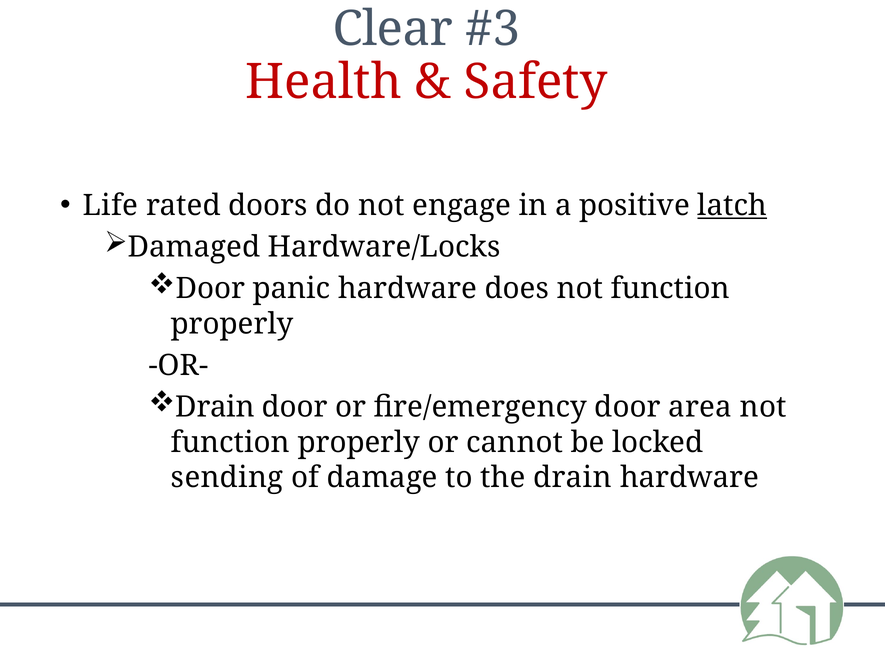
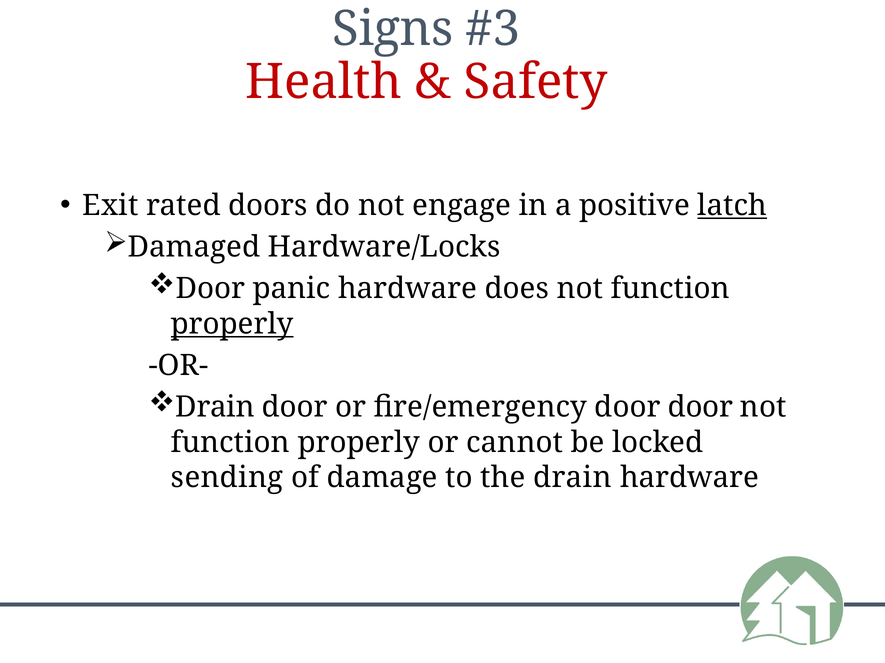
Clear: Clear -> Signs
Life: Life -> Exit
properly at (232, 324) underline: none -> present
door area: area -> door
